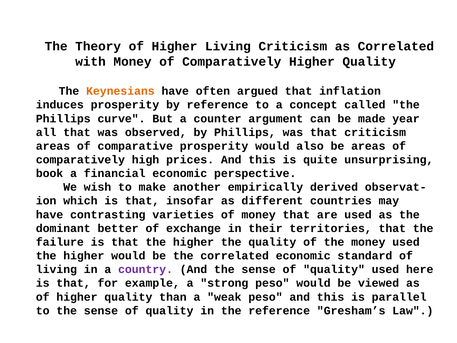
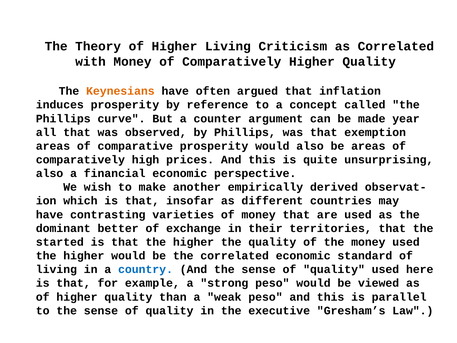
that criticism: criticism -> exemption
book at (50, 173): book -> also
failure: failure -> started
country colour: purple -> blue
the reference: reference -> executive
